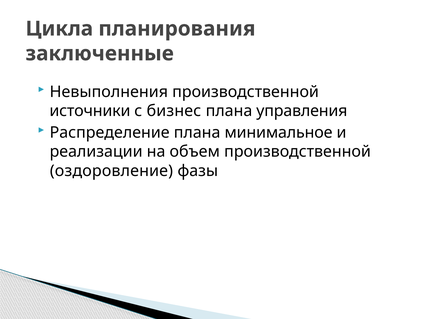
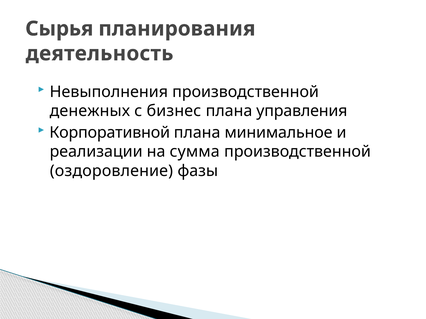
Цикла: Цикла -> Сырья
заключенные: заключенные -> деятельность
источники: источники -> денежных
Распределение: Распределение -> Корпоративной
объем: объем -> сумма
